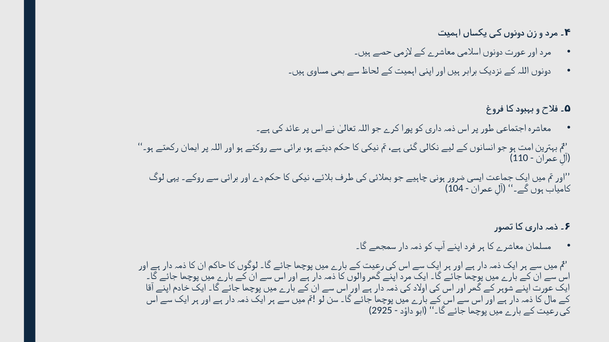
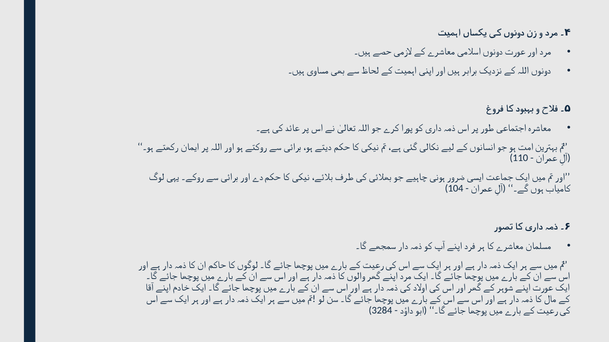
2925: 2925 -> 3284
